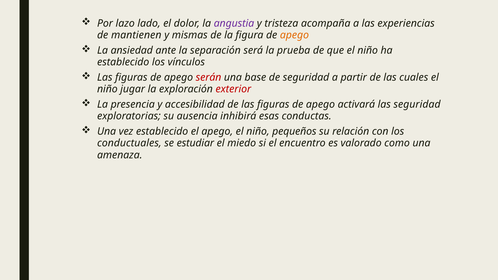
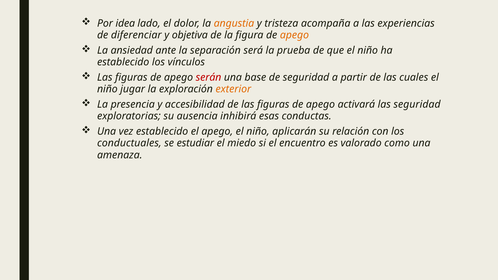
lazo: lazo -> idea
angustia colour: purple -> orange
mantienen: mantienen -> diferenciar
mismas: mismas -> objetiva
exterior colour: red -> orange
pequeños: pequeños -> aplicarán
